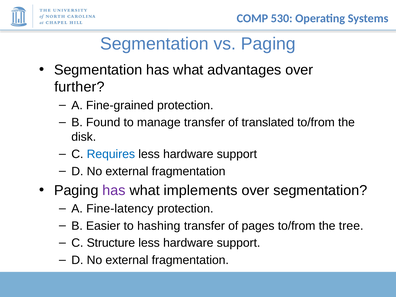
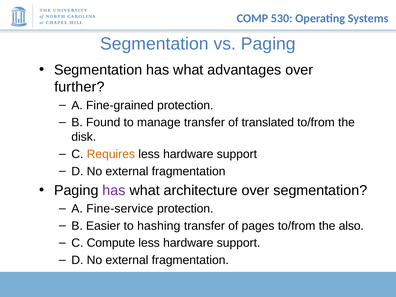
Requires colour: blue -> orange
implements: implements -> architecture
Fine-latency: Fine-latency -> Fine-service
tree: tree -> also
Structure: Structure -> Compute
